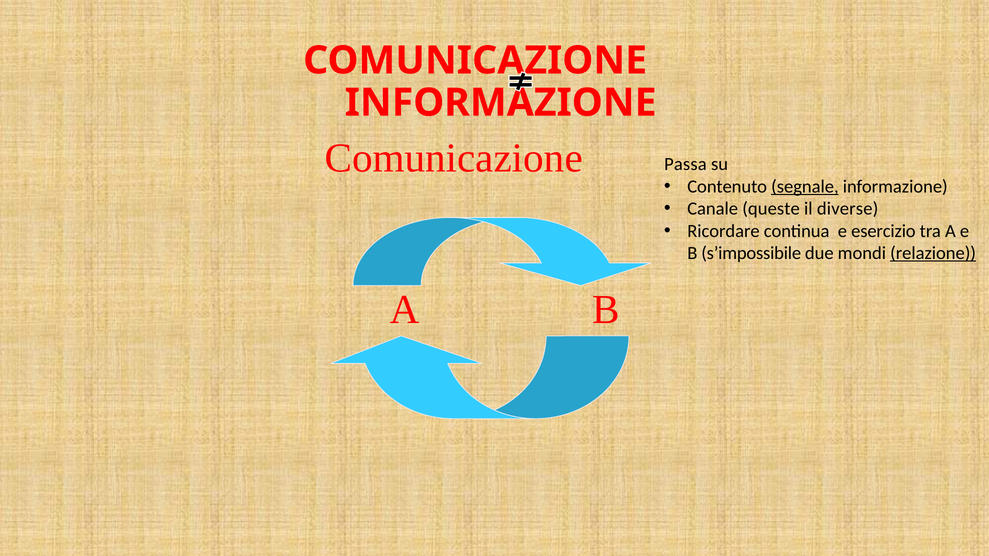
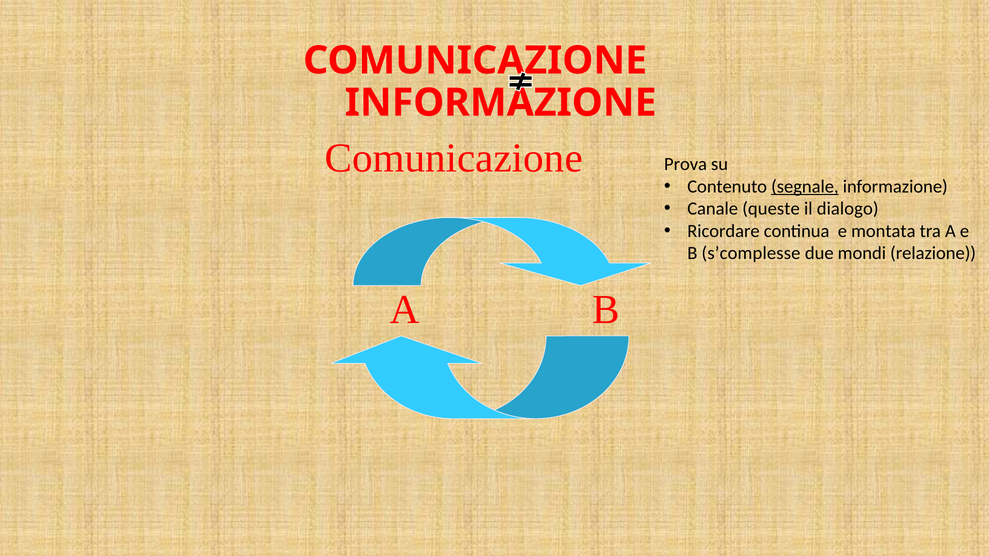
Passa: Passa -> Prova
diverse: diverse -> dialogo
esercizio: esercizio -> montata
s’impossibile: s’impossibile -> s’complesse
relazione underline: present -> none
